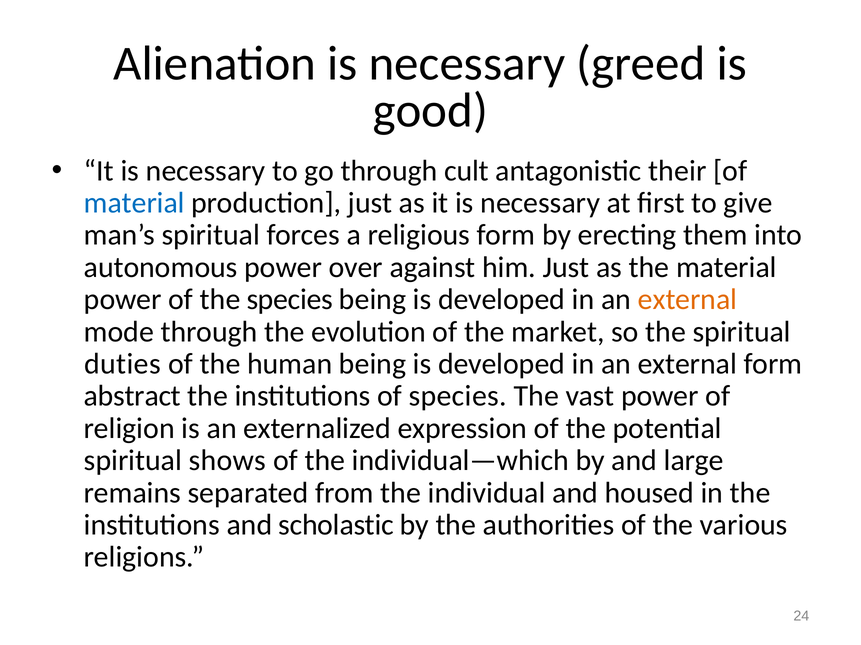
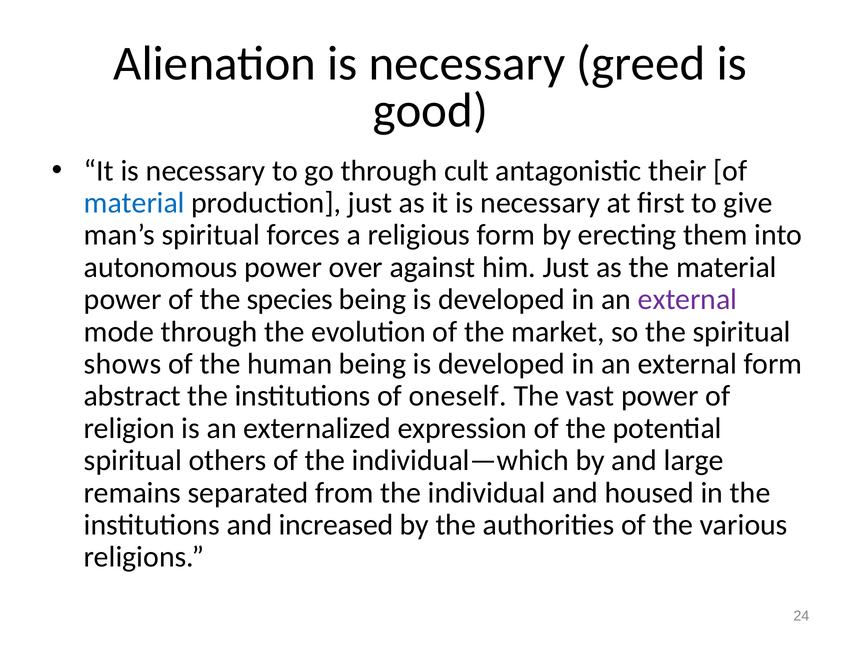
external at (688, 300) colour: orange -> purple
duties: duties -> shows
of species: species -> oneself
shows: shows -> others
scholastic: scholastic -> increased
